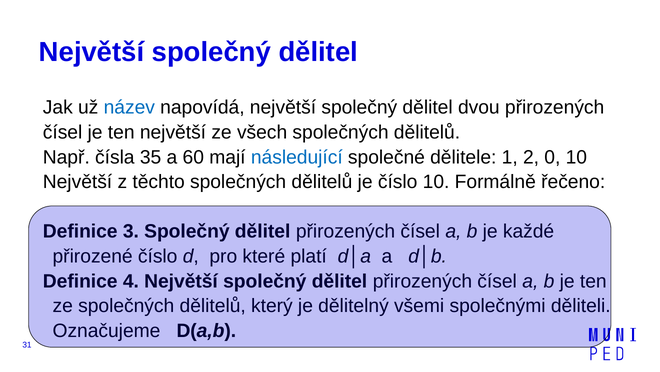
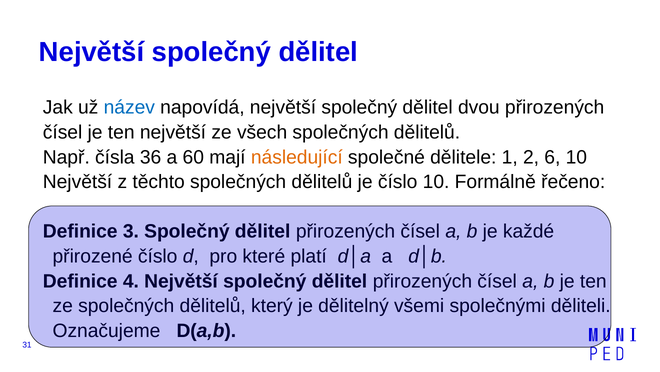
35: 35 -> 36
následující colour: blue -> orange
0: 0 -> 6
